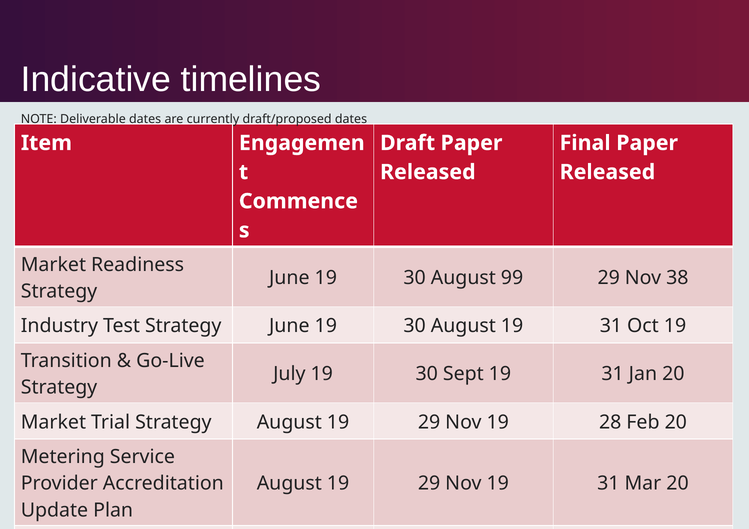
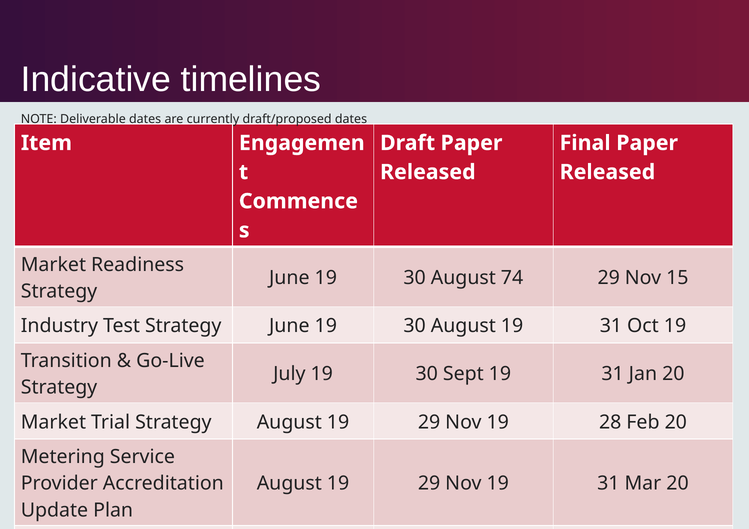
99: 99 -> 74
38: 38 -> 15
